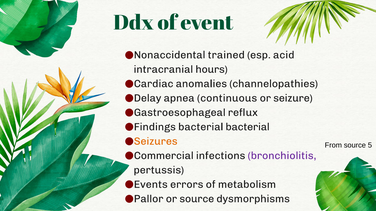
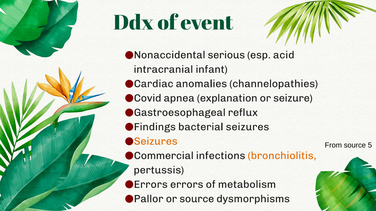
trained: trained -> serious
hours: hours -> infant
Delay: Delay -> Covid
continuous: continuous -> explanation
bacterial bacterial: bacterial -> seizures
bronchiolitis colour: purple -> orange
Events at (151, 185): Events -> Errors
